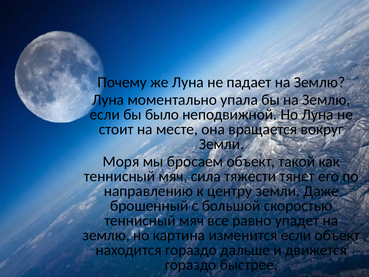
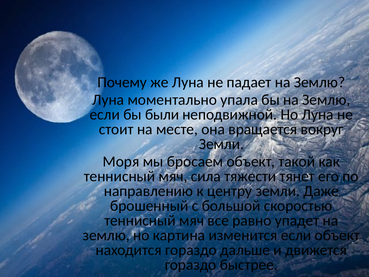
было: было -> были
